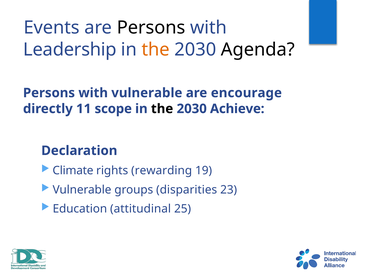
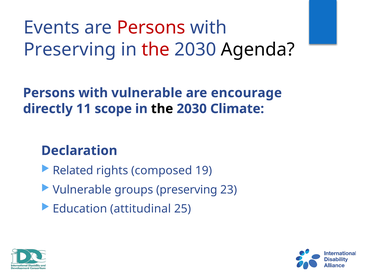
Persons at (151, 28) colour: black -> red
Leadership at (70, 49): Leadership -> Preserving
the at (156, 49) colour: orange -> red
Achieve: Achieve -> Climate
Climate: Climate -> Related
rewarding: rewarding -> composed
groups disparities: disparities -> preserving
